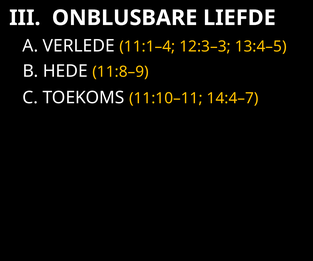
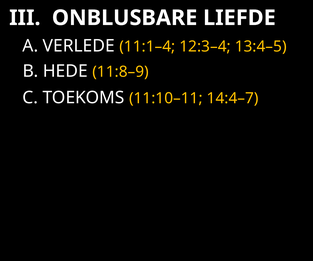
12:3–3: 12:3–3 -> 12:3–4
